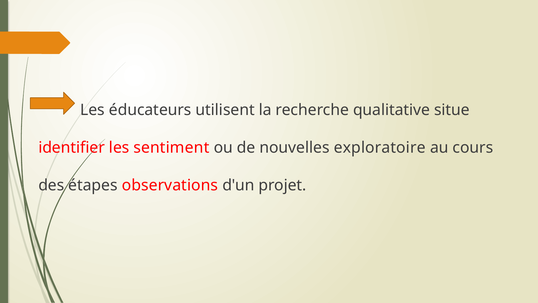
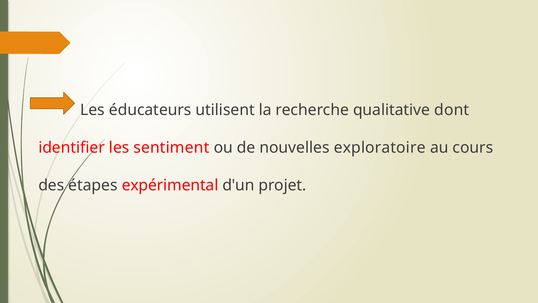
situe: situe -> dont
observations: observations -> expérimental
